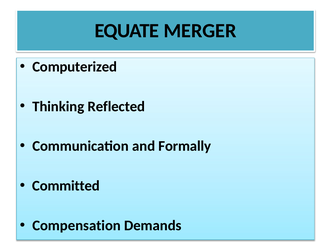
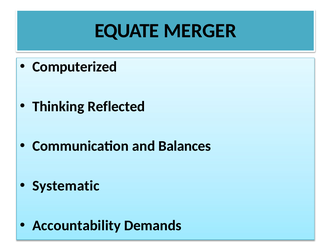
Formally: Formally -> Balances
Committed: Committed -> Systematic
Compensation: Compensation -> Accountability
